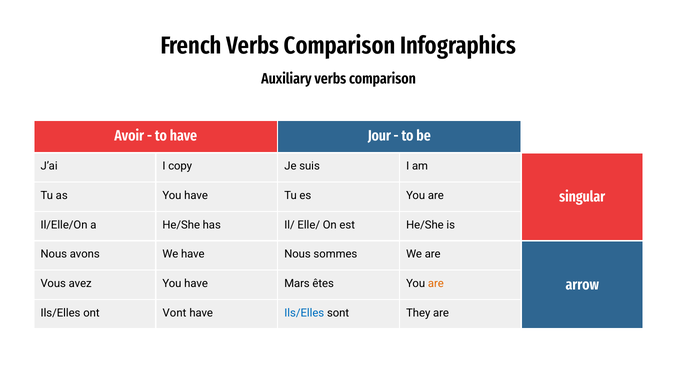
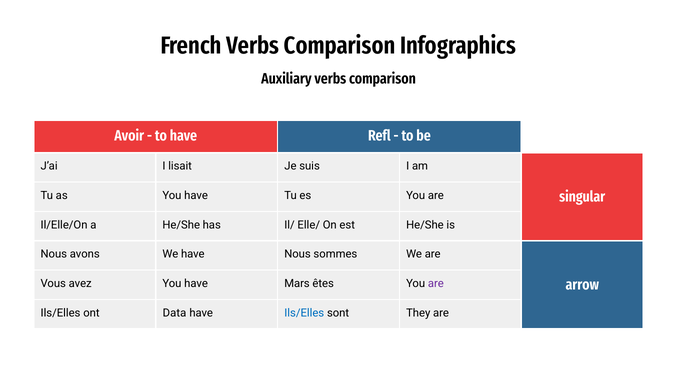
Jour: Jour -> Refl
copy: copy -> lisait
are at (436, 283) colour: orange -> purple
Vont: Vont -> Data
